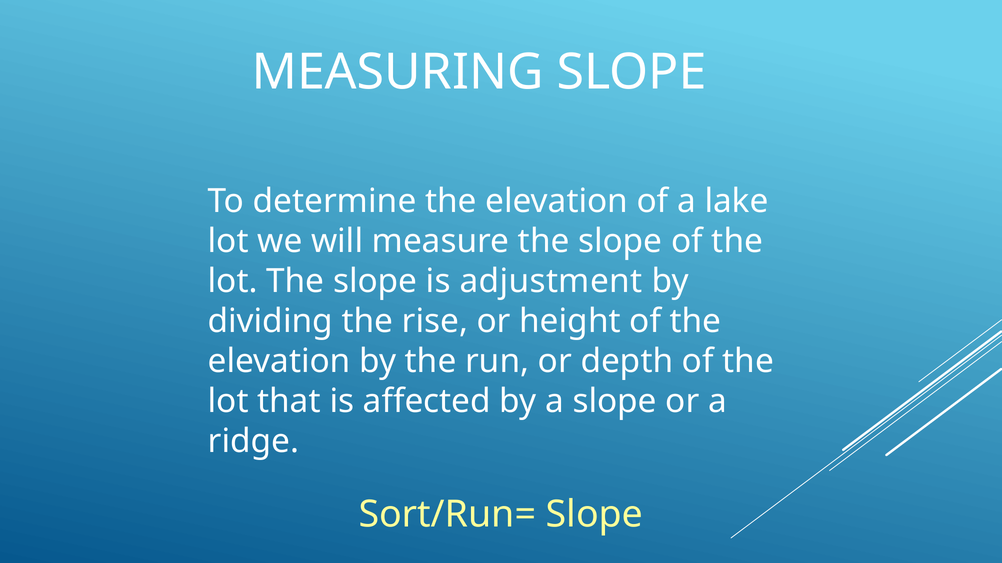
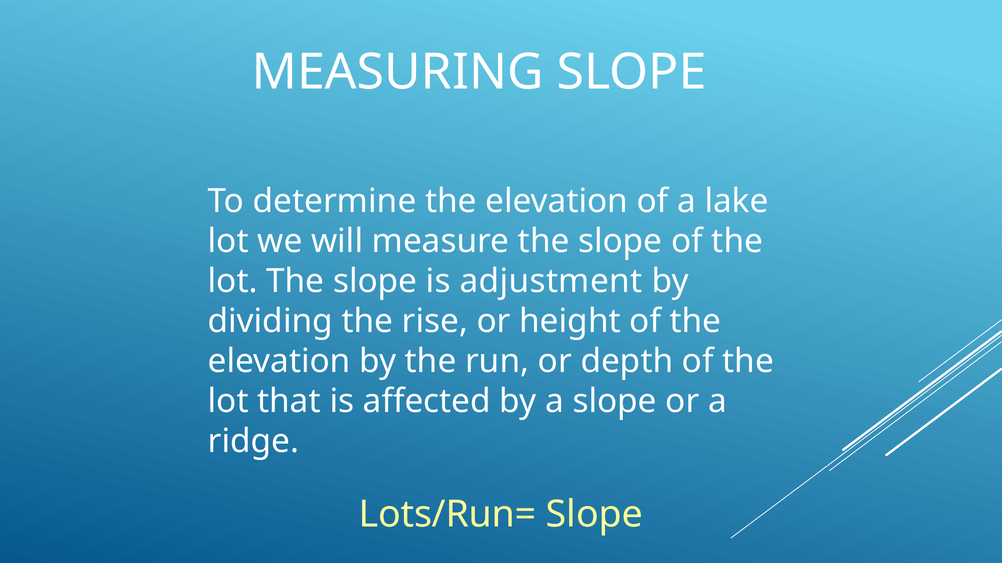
Sort/Run=: Sort/Run= -> Lots/Run=
